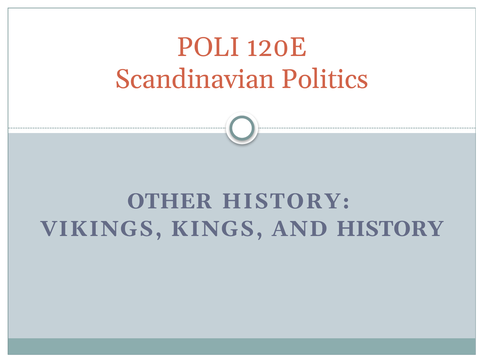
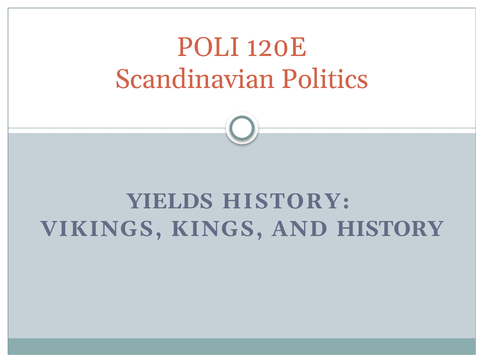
OTHER: OTHER -> YIELDS
